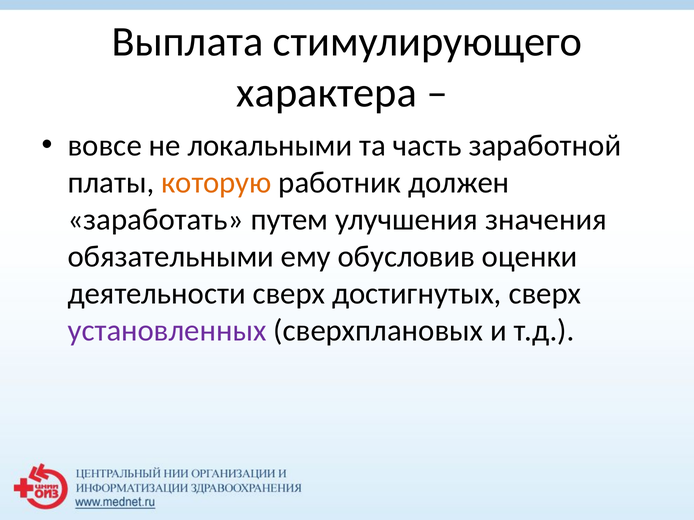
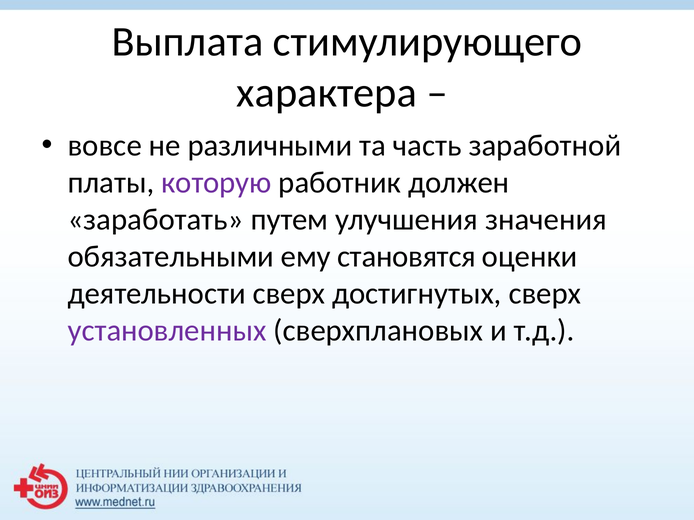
локальными: локальными -> различными
которую colour: orange -> purple
обусловив: обусловив -> становятся
